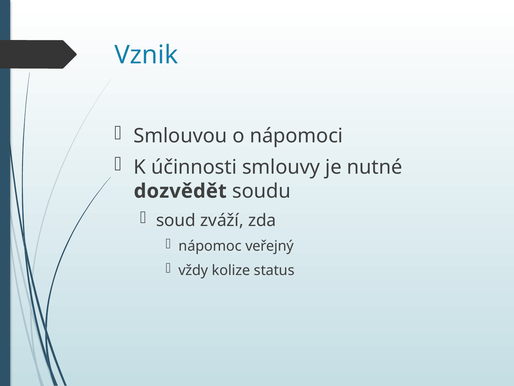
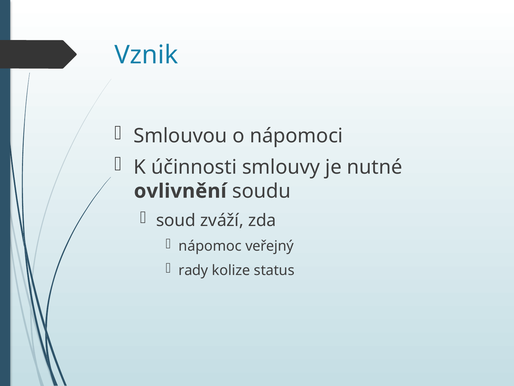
dozvědět: dozvědět -> ovlivnění
vždy: vždy -> rady
